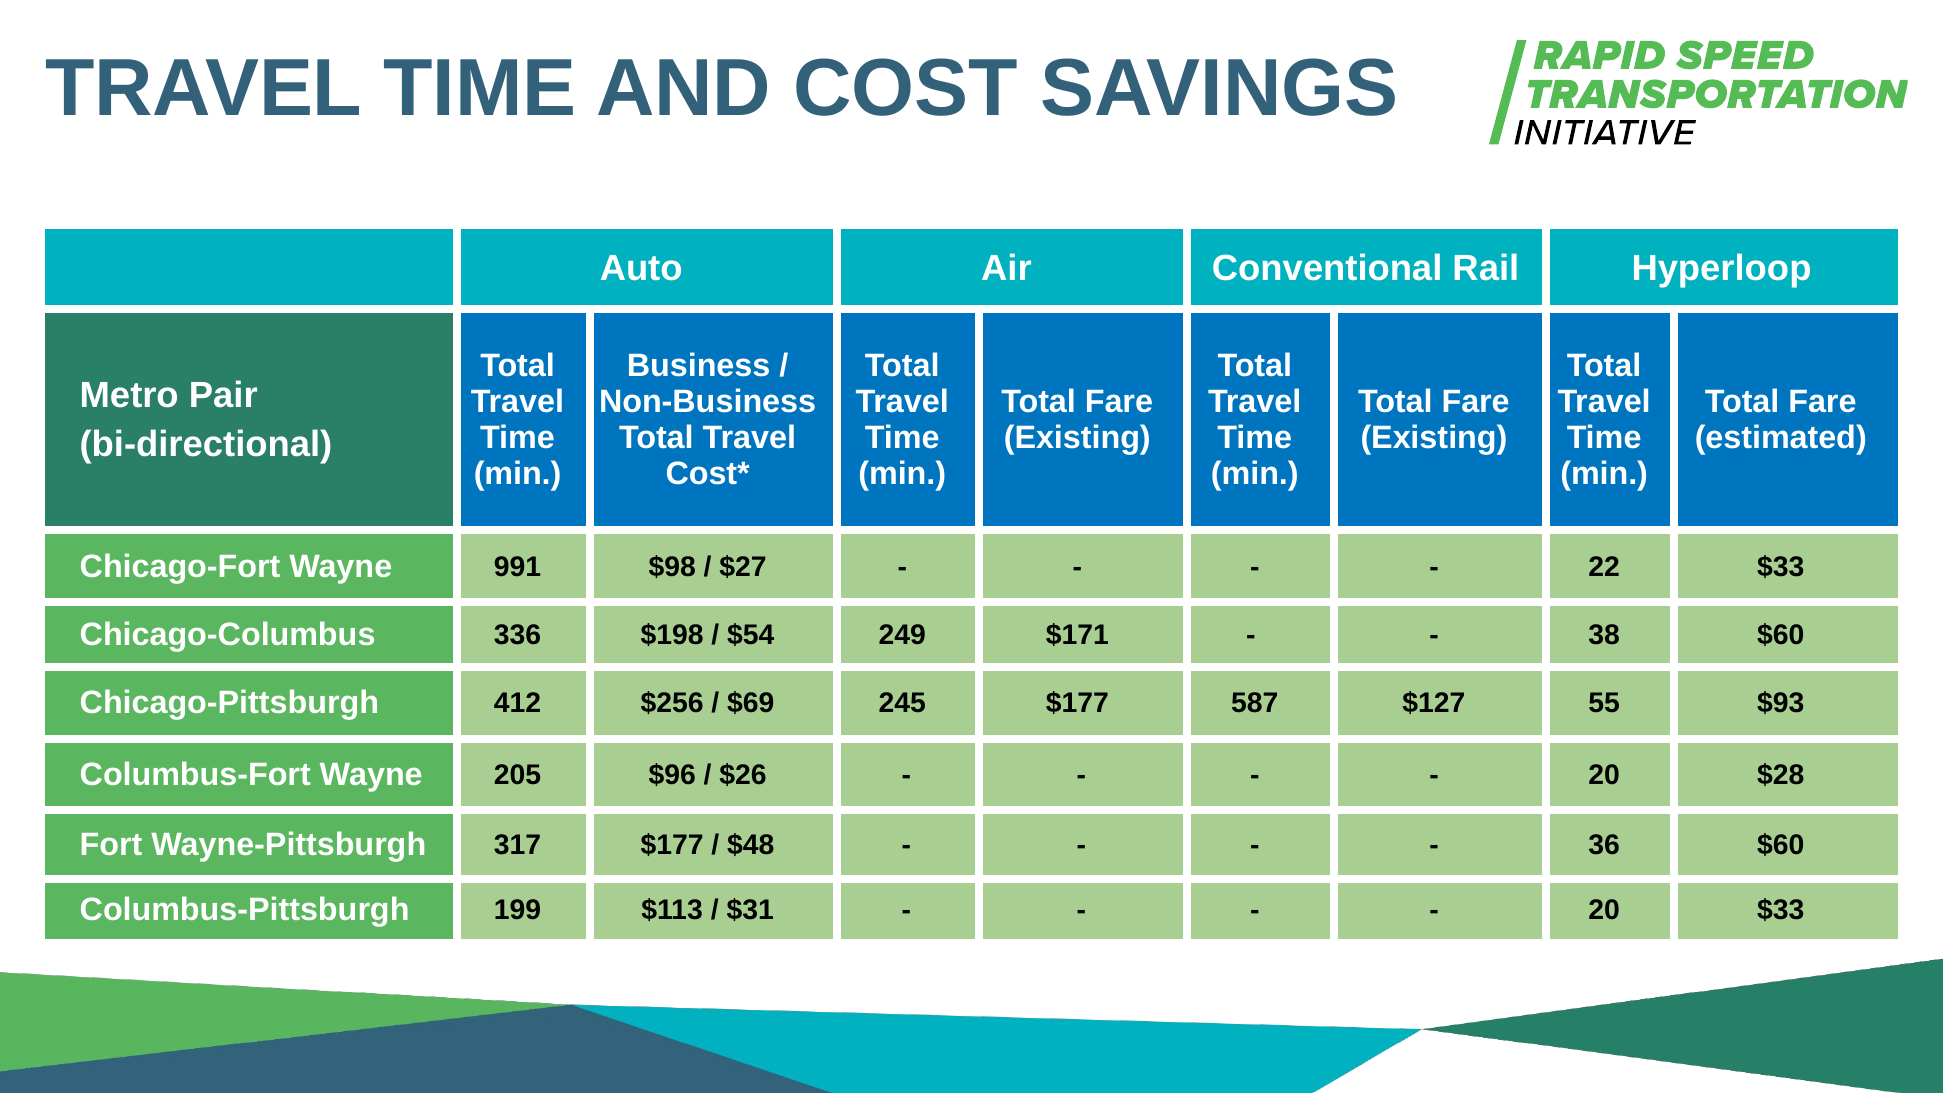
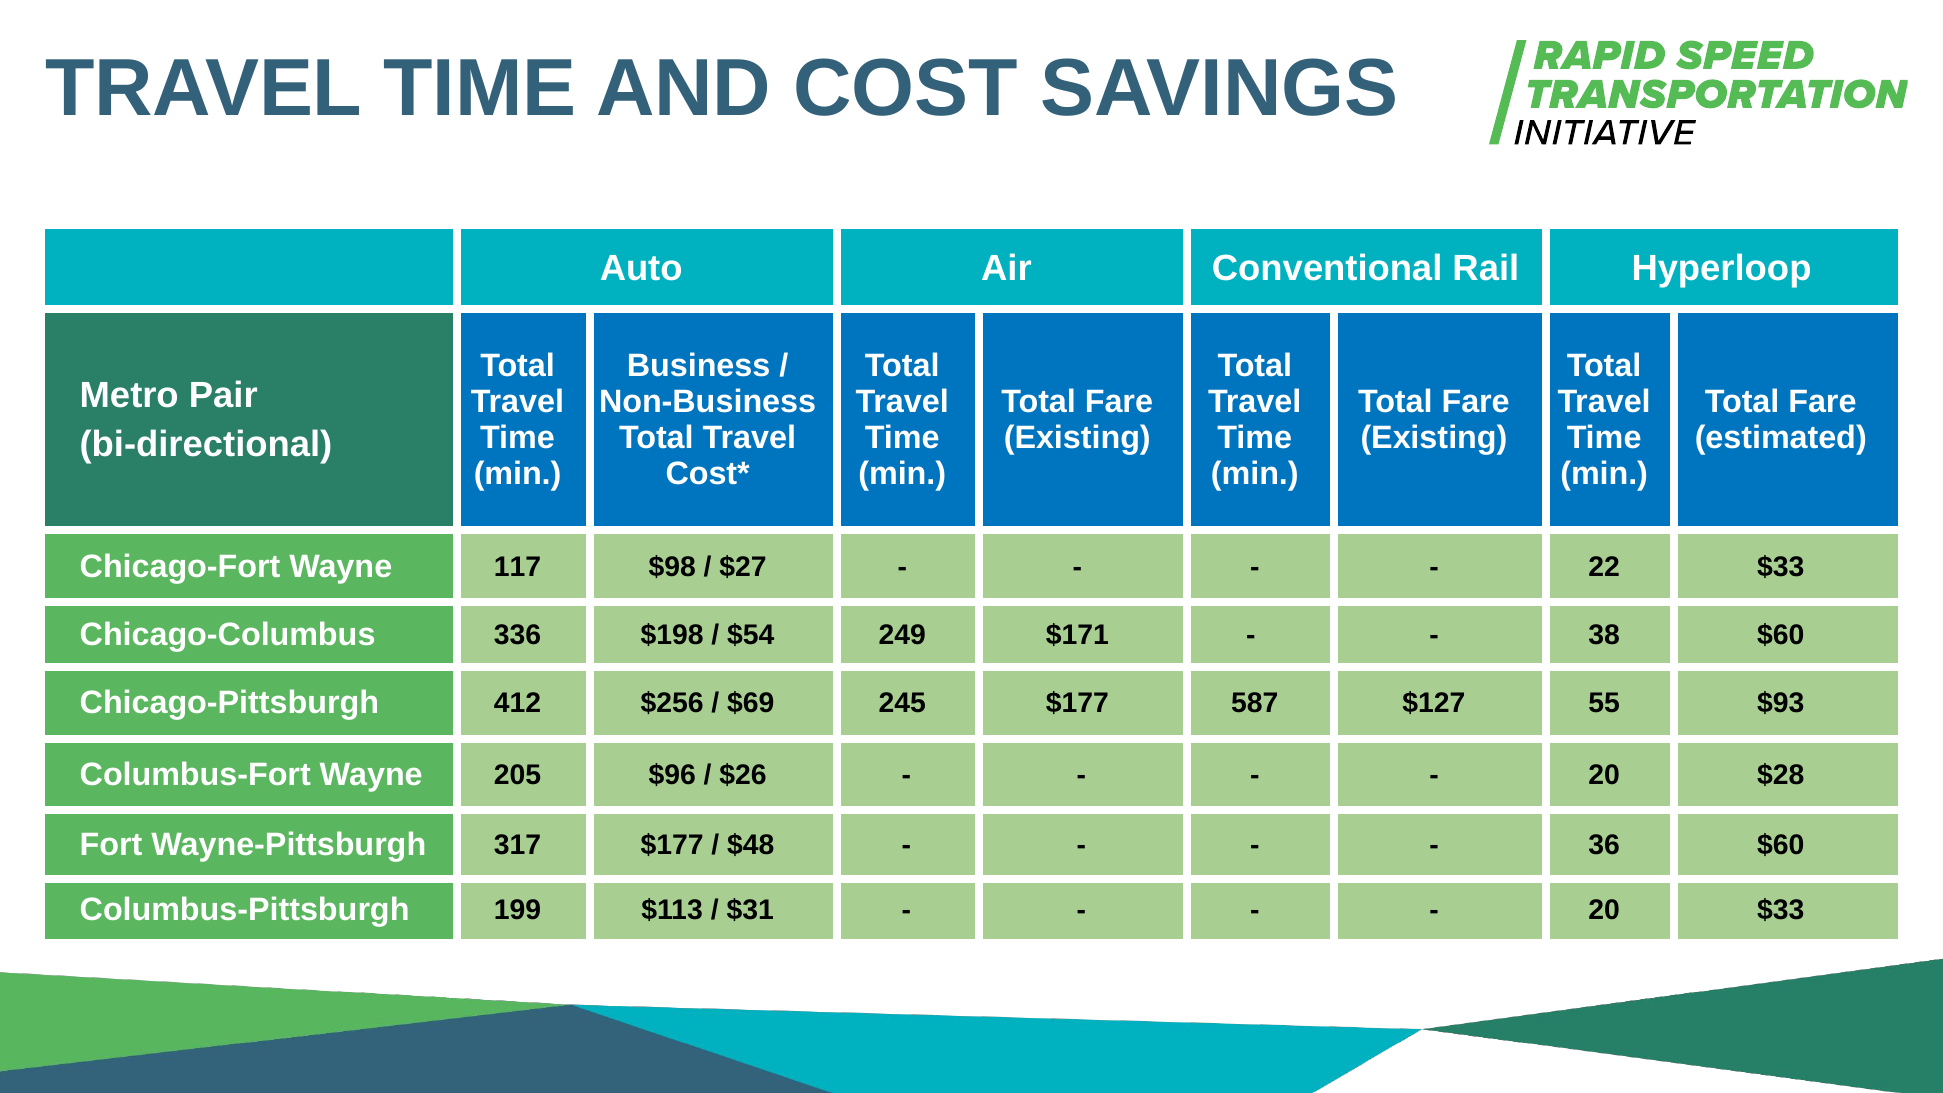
991: 991 -> 117
